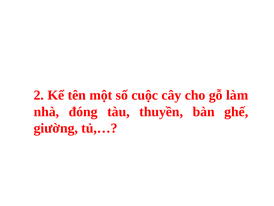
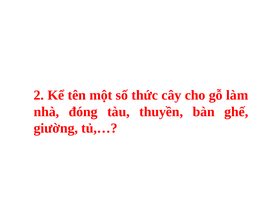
cuộc: cuộc -> thức
